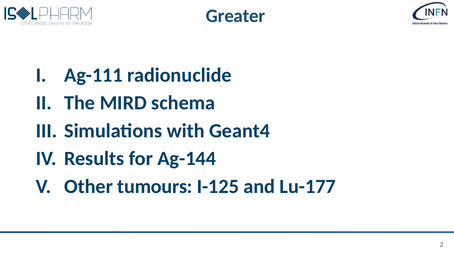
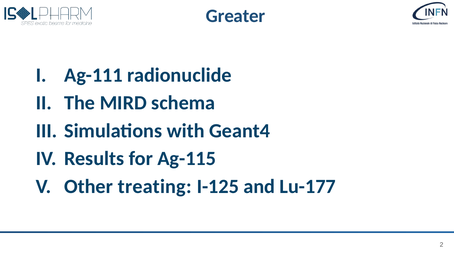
Ag-144: Ag-144 -> Ag-115
tumours: tumours -> treating
